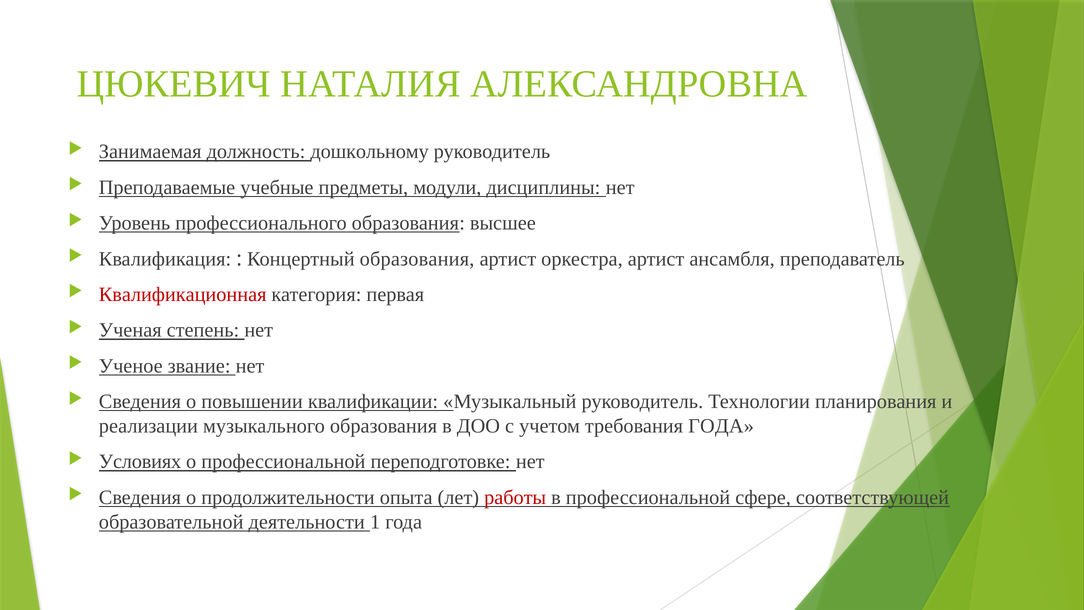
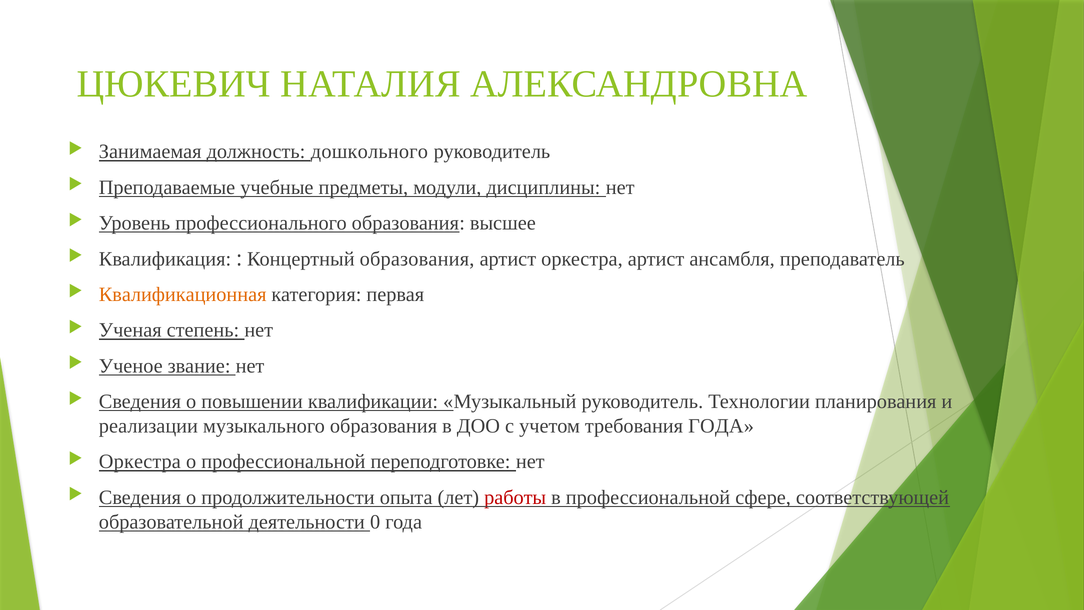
дошкольному: дошкольному -> дошкольного
Квалификационная colour: red -> orange
Условиях at (140, 462): Условиях -> Оркестра
1: 1 -> 0
